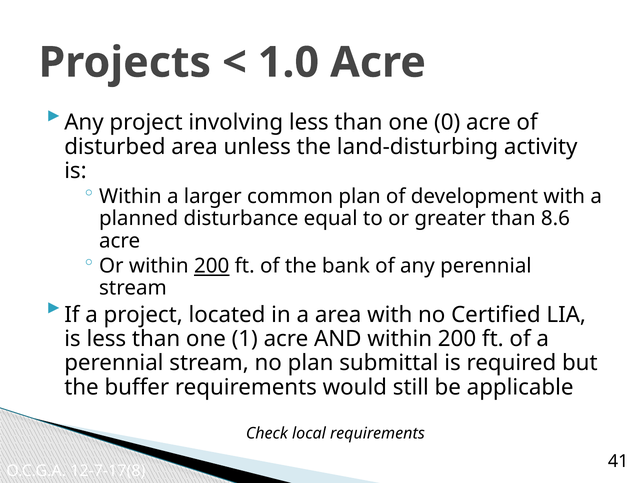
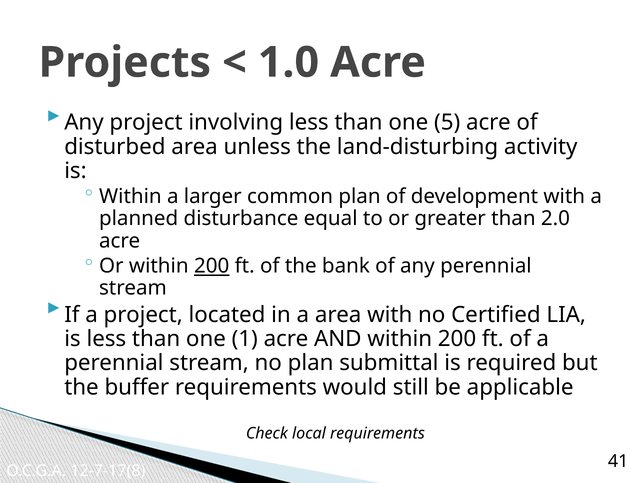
0: 0 -> 5
8.6: 8.6 -> 2.0
